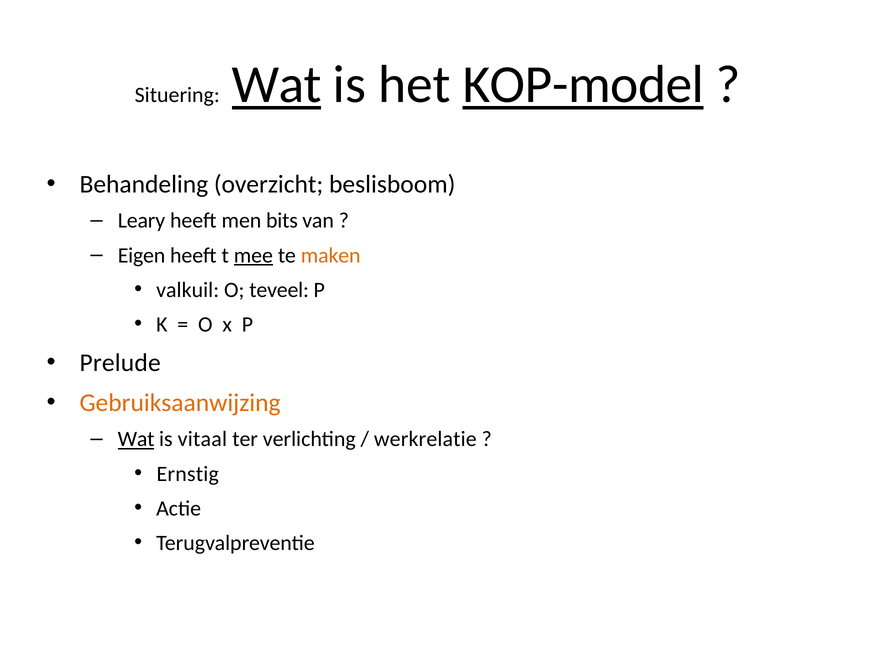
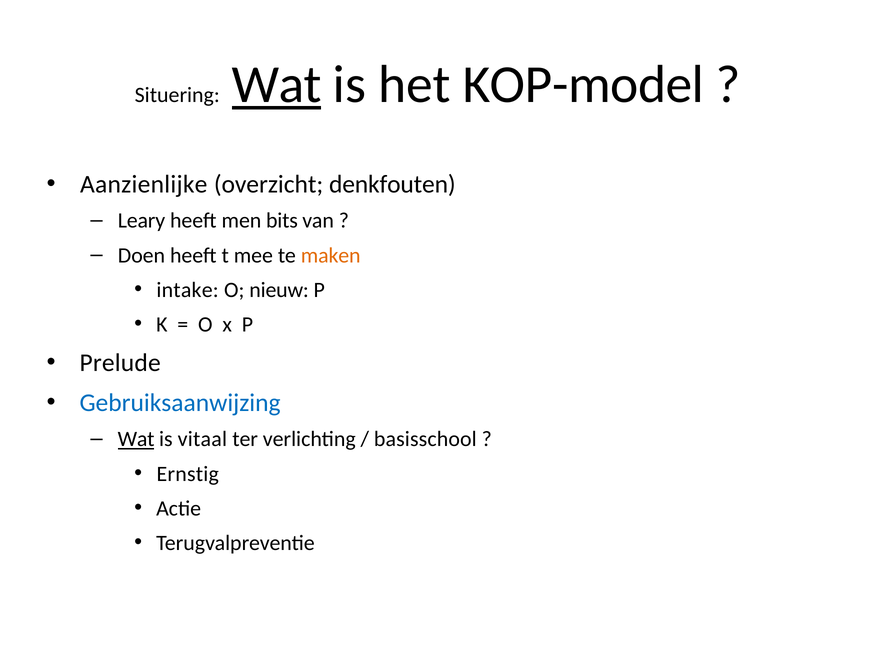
KOP-model underline: present -> none
Behandeling: Behandeling -> Aanzienlijke
beslisboom: beslisboom -> denkfouten
Eigen: Eigen -> Doen
mee underline: present -> none
valkuil: valkuil -> intake
teveel: teveel -> nieuw
Gebruiksaanwijzing colour: orange -> blue
werkrelatie: werkrelatie -> basisschool
